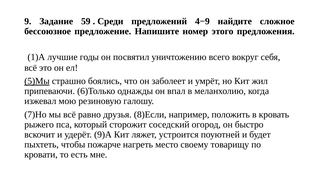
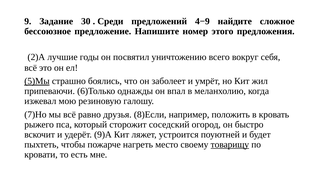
59: 59 -> 30
1)А: 1)А -> 2)А
товарищу underline: none -> present
